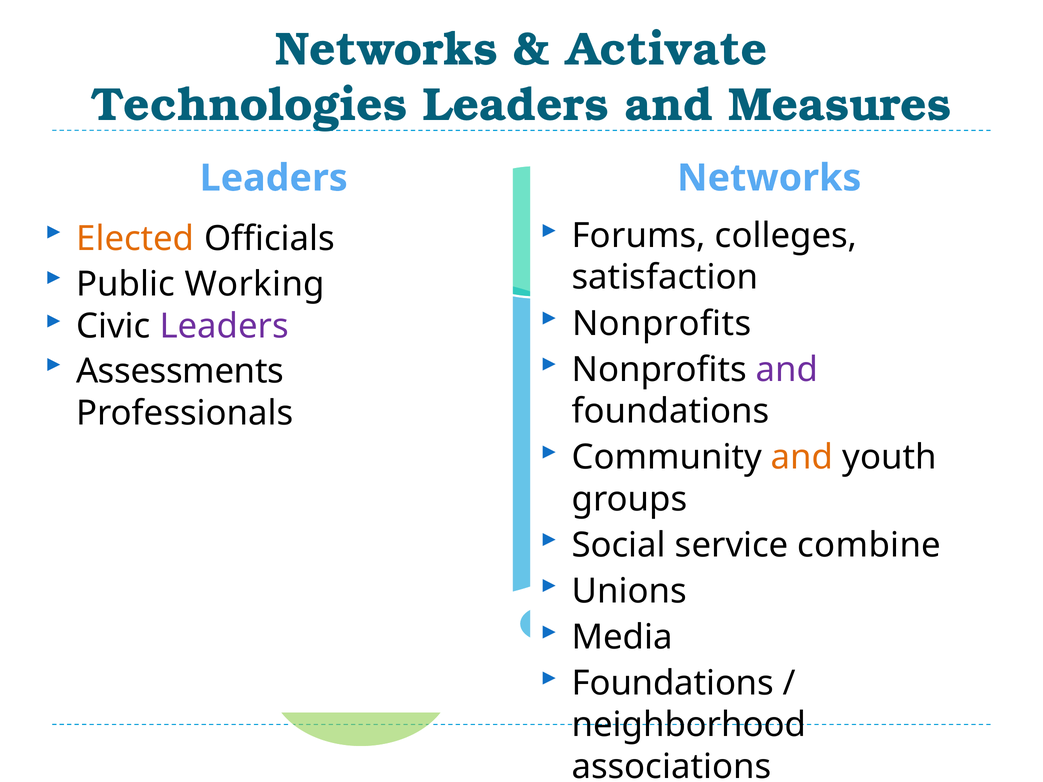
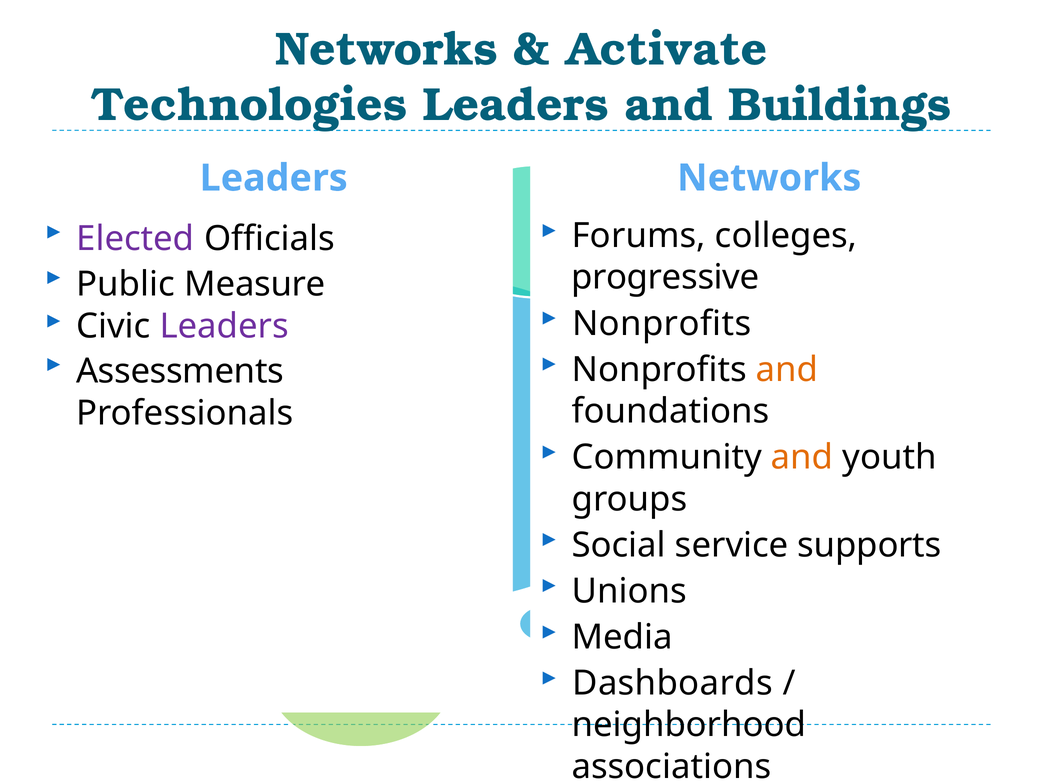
Measures: Measures -> Buildings
Elected colour: orange -> purple
satisfaction: satisfaction -> progressive
Working: Working -> Measure
and at (787, 370) colour: purple -> orange
combine: combine -> supports
Foundations at (673, 684): Foundations -> Dashboards
